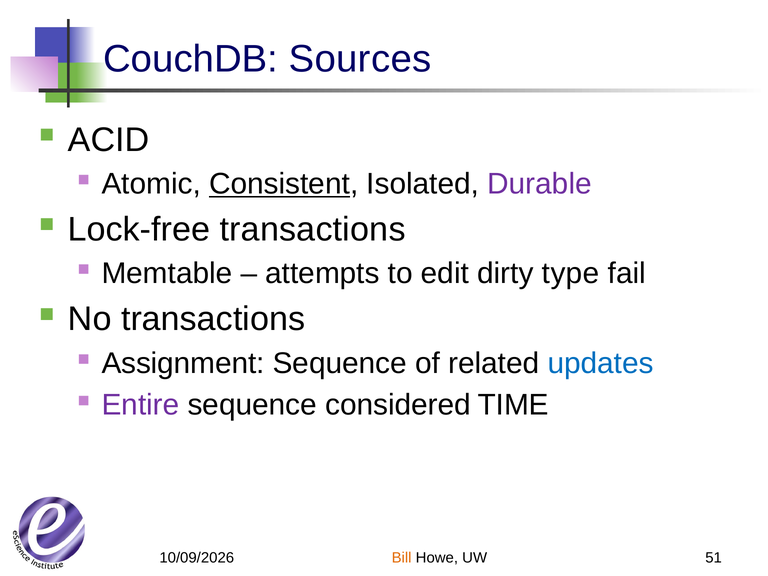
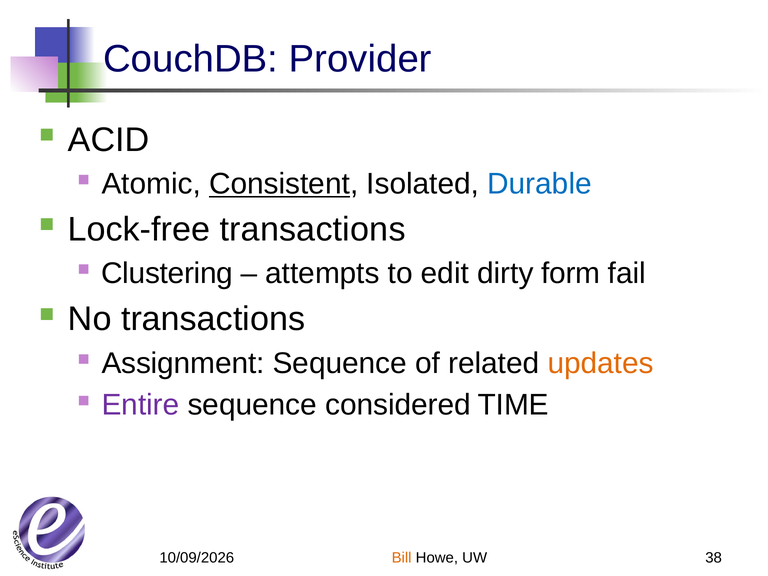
Sources: Sources -> Provider
Durable colour: purple -> blue
Memtable: Memtable -> Clustering
type: type -> form
updates colour: blue -> orange
51: 51 -> 38
